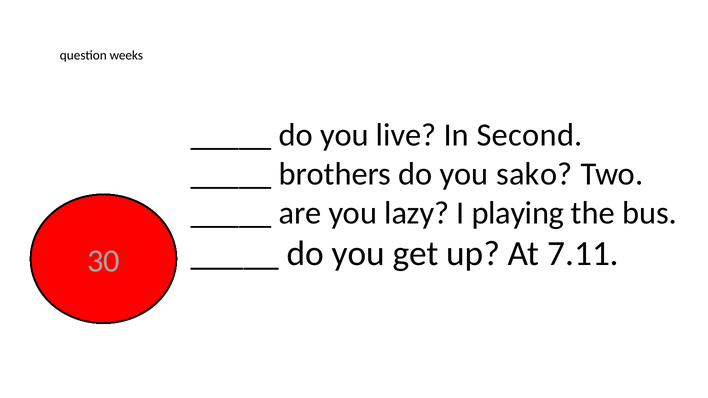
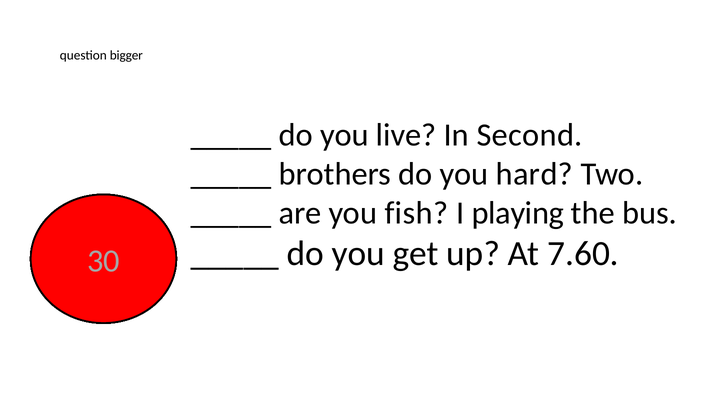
weeks: weeks -> bigger
sako: sako -> hard
lazy: lazy -> fish
7.11: 7.11 -> 7.60
